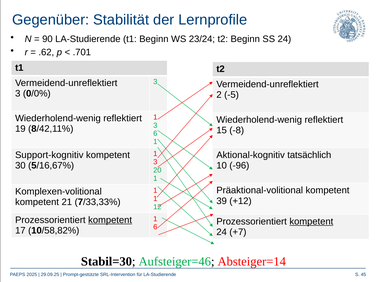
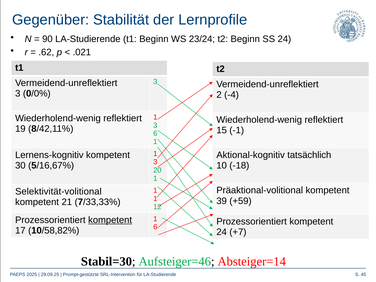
.701: .701 -> .021
-5: -5 -> -4
-8: -8 -> -1
Support-kognitiv: Support-kognitiv -> Lernens-kognitiv
-96: -96 -> -18
Komplexen-volitional: Komplexen-volitional -> Selektivität-volitional
+12: +12 -> +59
kompetent at (311, 221) underline: present -> none
